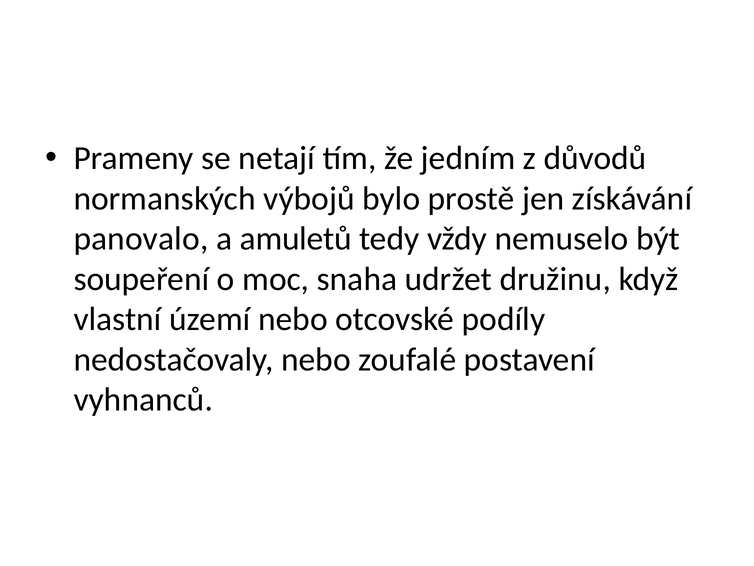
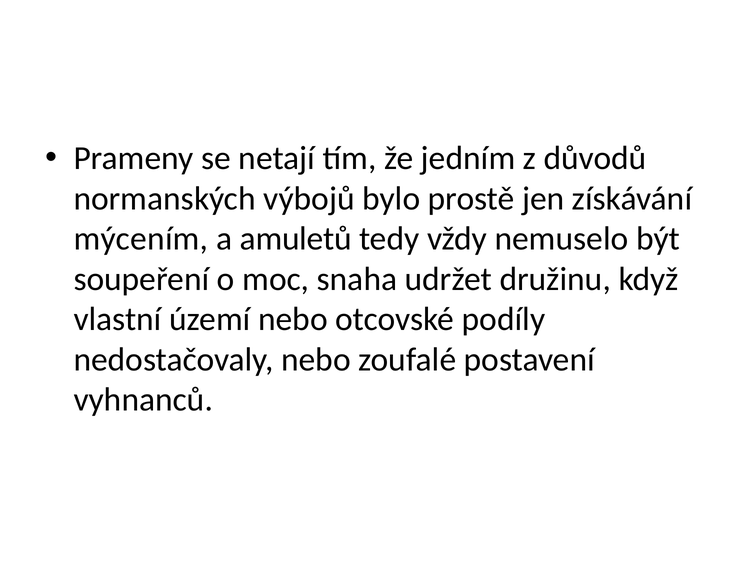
panovalo: panovalo -> mýcením
